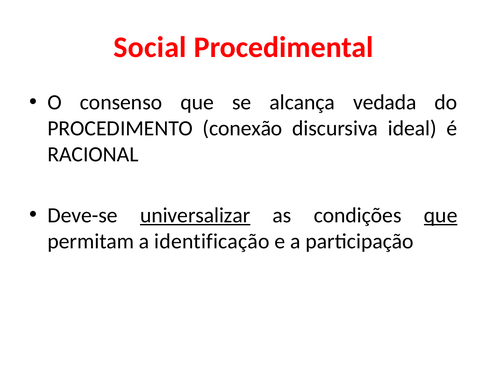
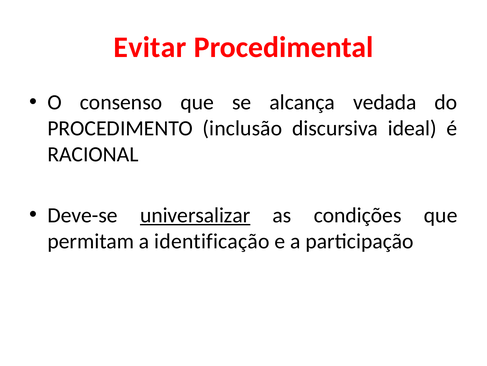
Social: Social -> Evitar
conexão: conexão -> inclusão
que at (441, 215) underline: present -> none
